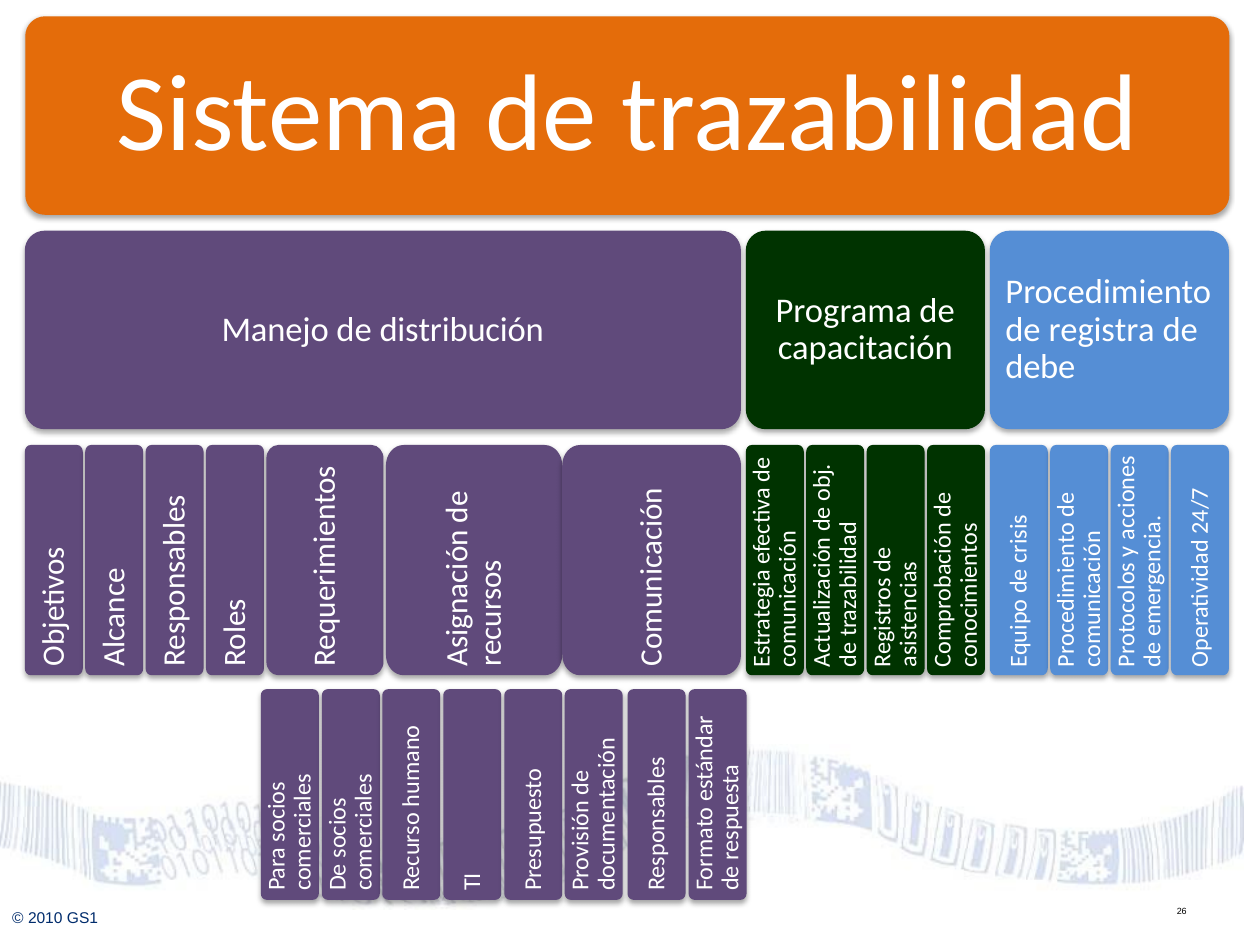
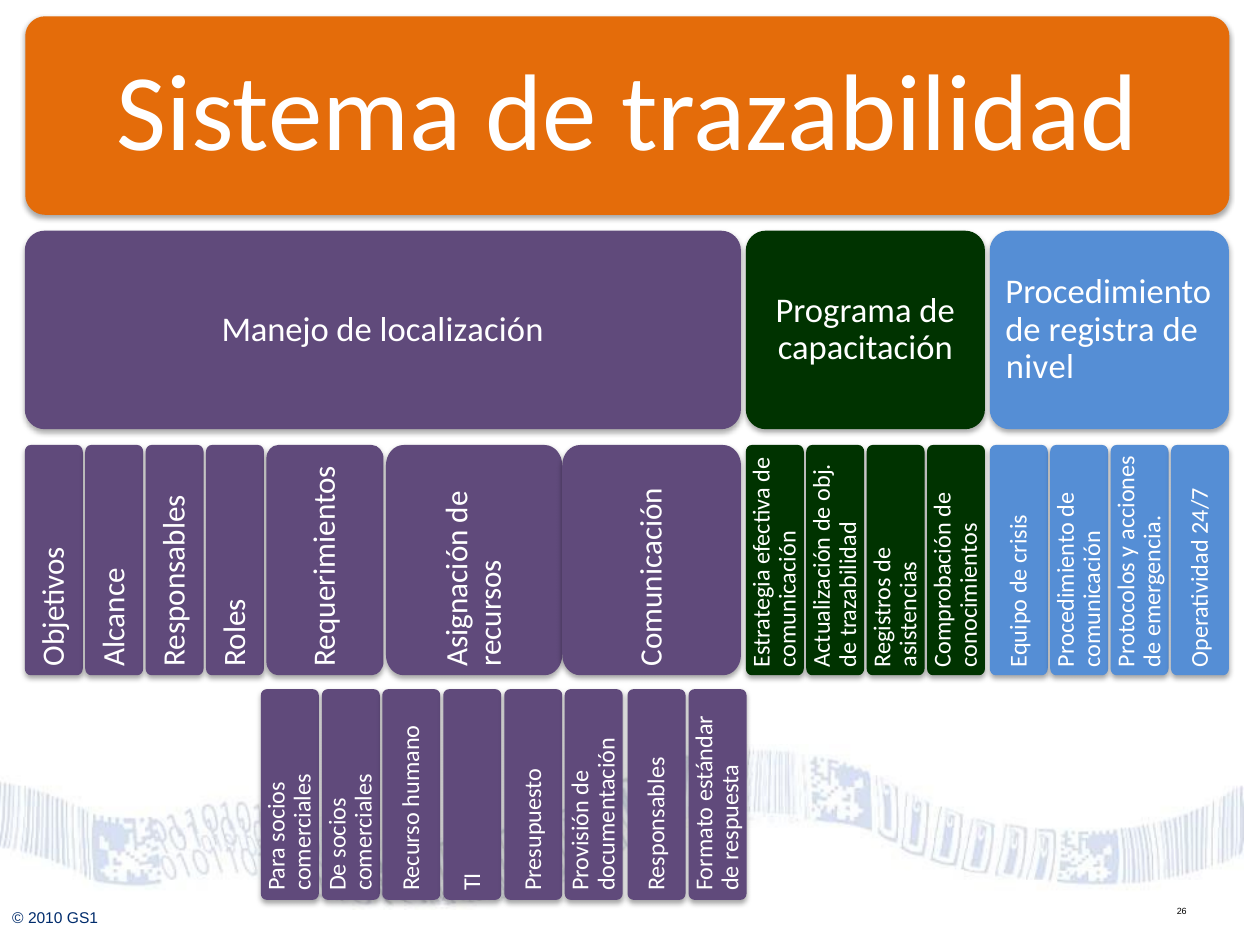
distribución: distribución -> localización
debe: debe -> nivel
